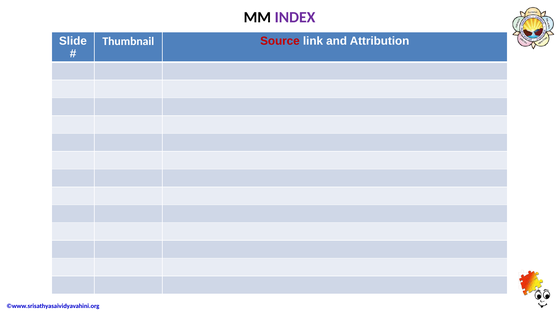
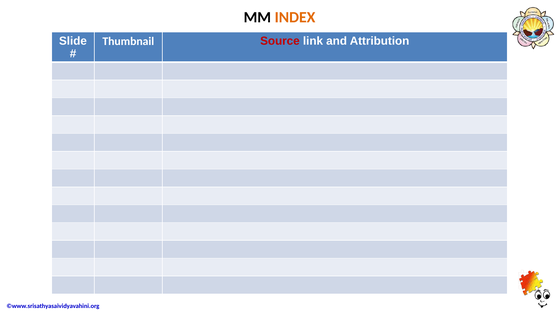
INDEX colour: purple -> orange
